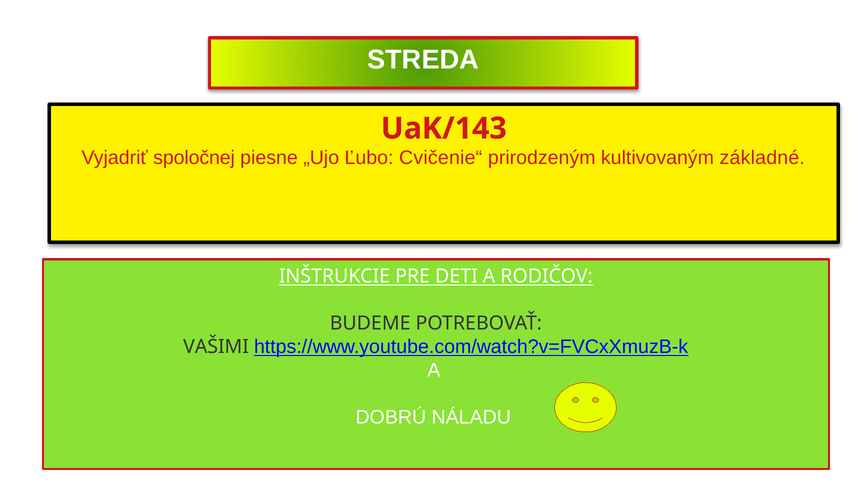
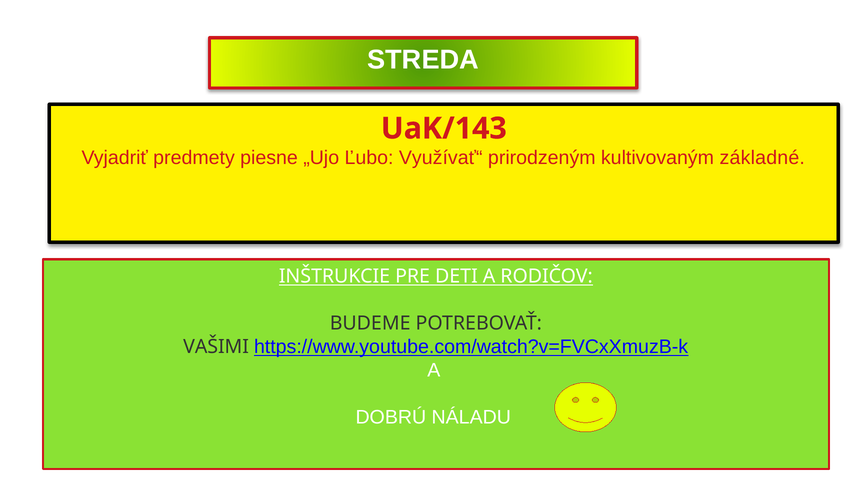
spoločnej: spoločnej -> predmety
Cvičenie“: Cvičenie“ -> Využívať“
